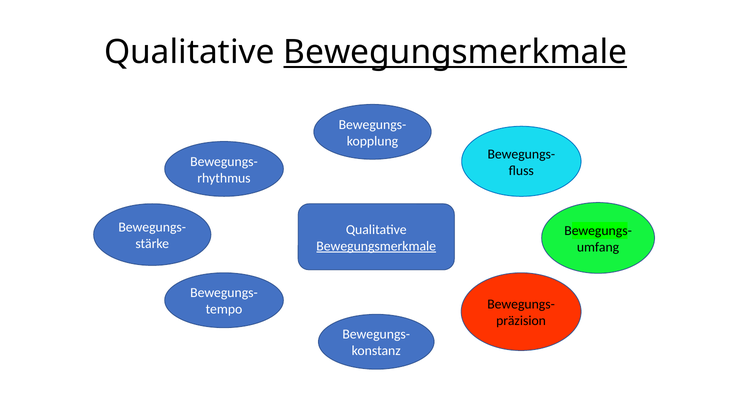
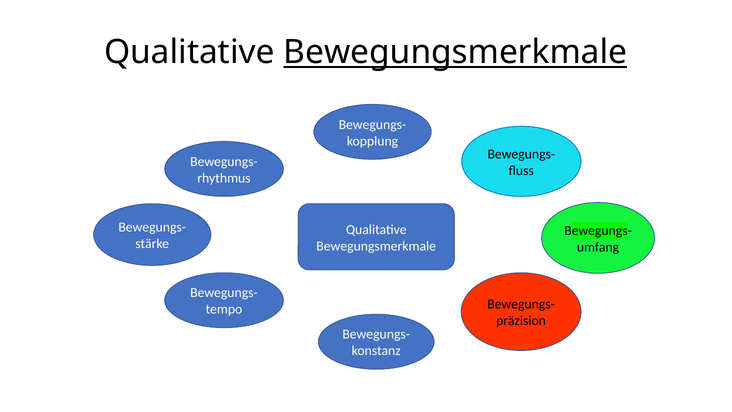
Bewegungsmerkmale at (376, 246) underline: present -> none
